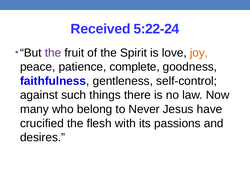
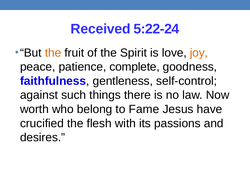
the at (53, 53) colour: purple -> orange
many: many -> worth
Never: Never -> Fame
